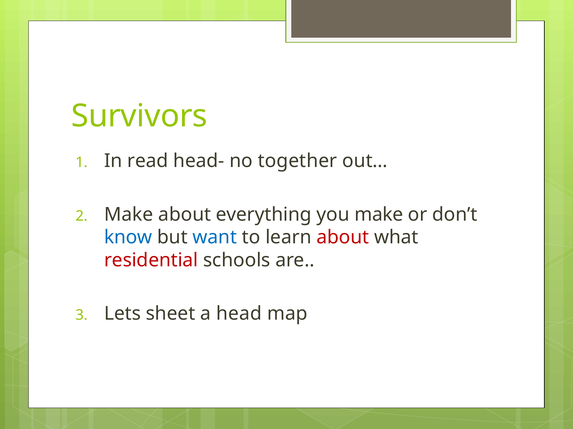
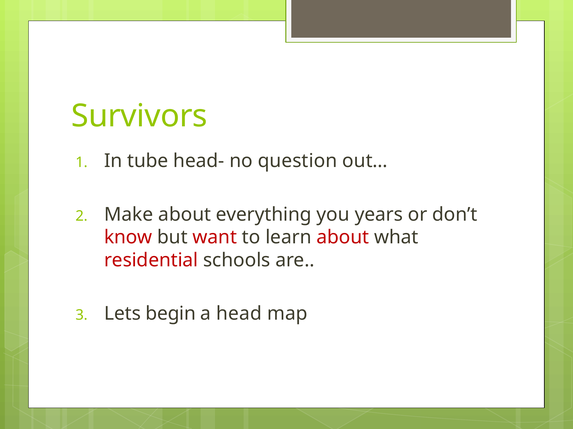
read: read -> tube
together: together -> question
you make: make -> years
know colour: blue -> red
want colour: blue -> red
sheet: sheet -> begin
